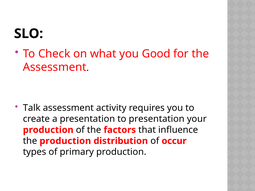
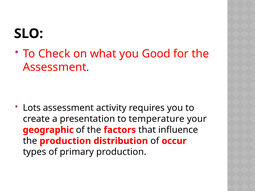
Talk: Talk -> Lots
to presentation: presentation -> temperature
production at (48, 130): production -> geographic
